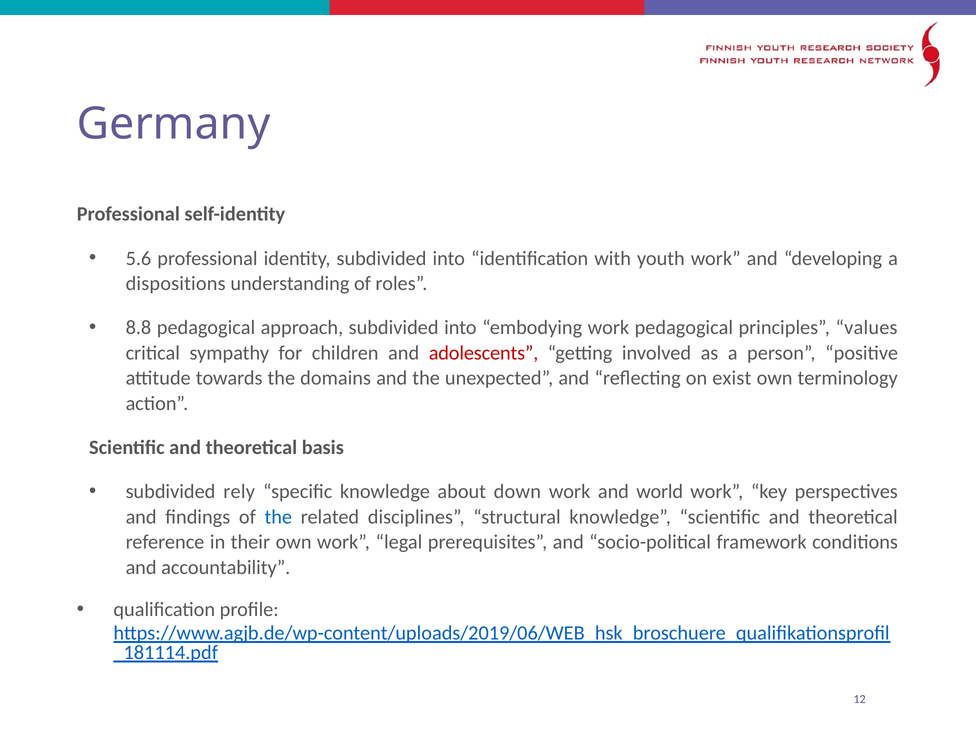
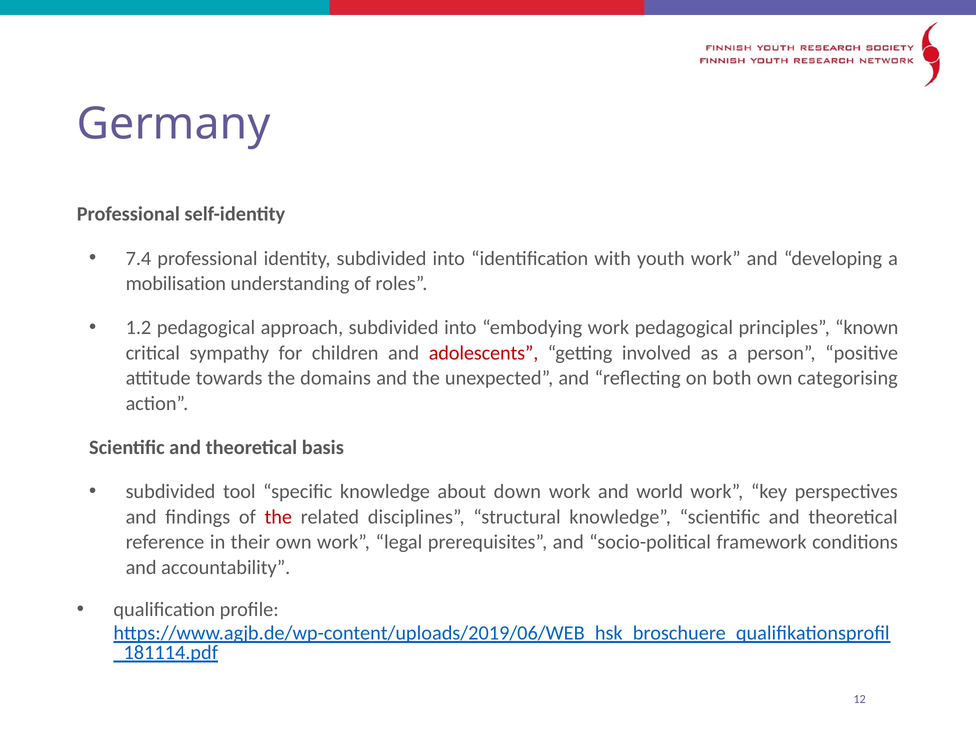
5.6: 5.6 -> 7.4
dispositions: dispositions -> mobilisation
8.8: 8.8 -> 1.2
values: values -> known
exist: exist -> both
terminology: terminology -> categorising
rely: rely -> tool
the at (278, 517) colour: blue -> red
